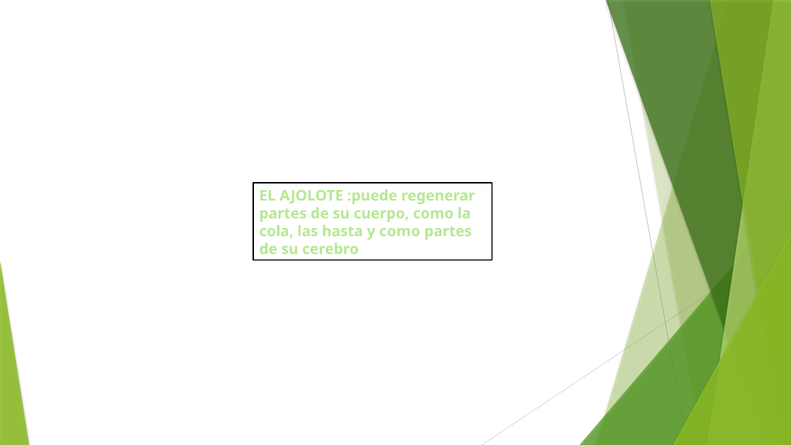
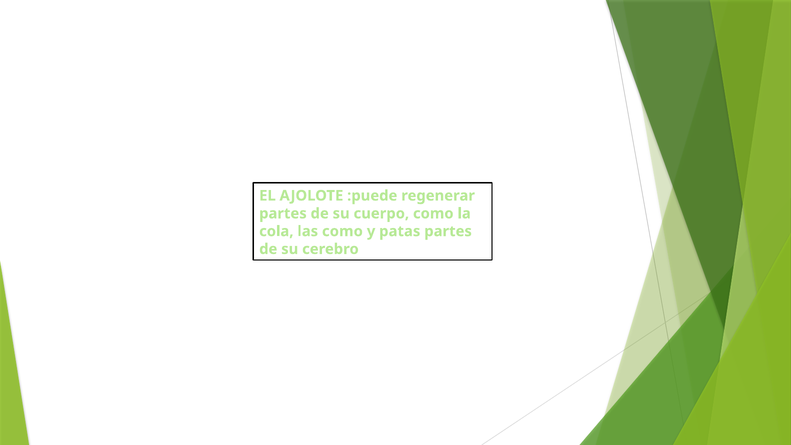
las hasta: hasta -> como
y como: como -> patas
